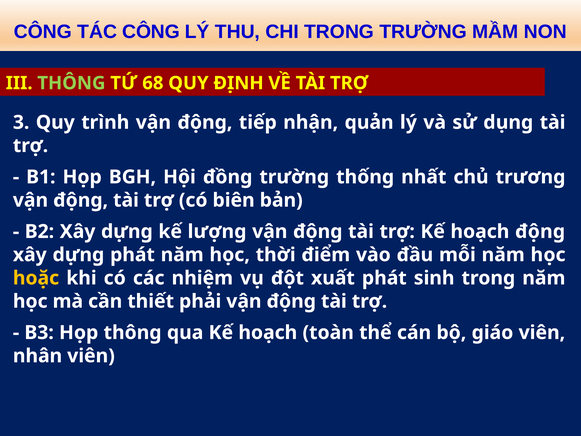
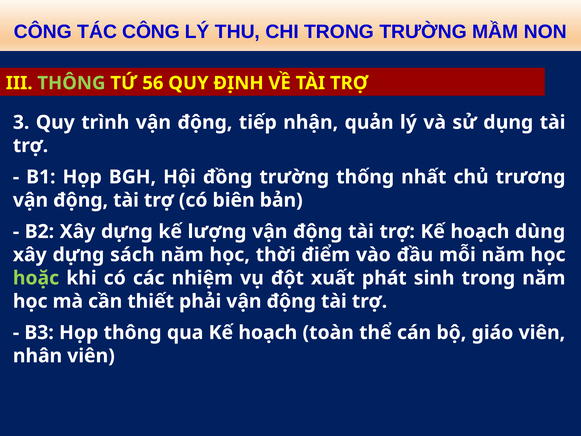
68: 68 -> 56
hoạch động: động -> dùng
dựng phát: phát -> sách
hoặc colour: yellow -> light green
